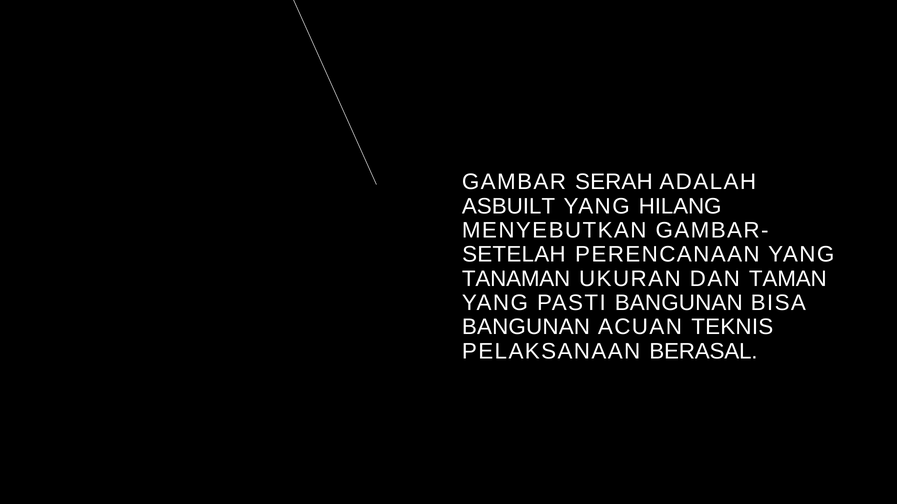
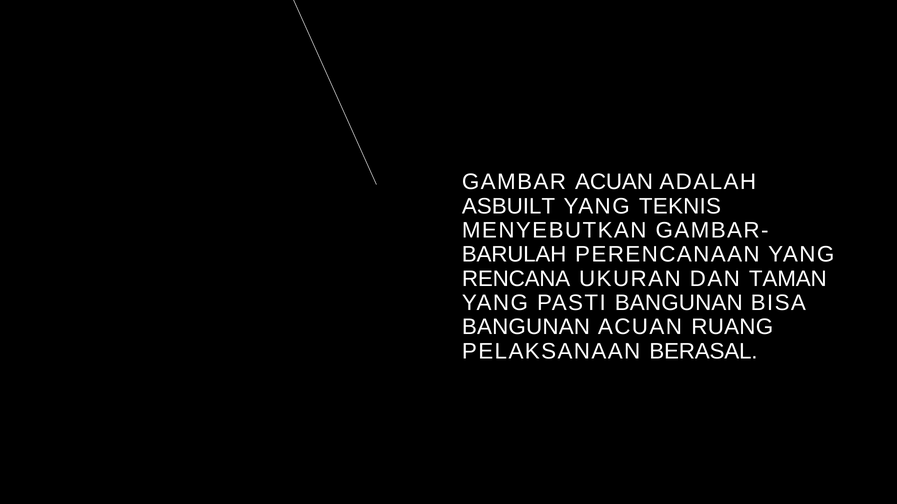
GAMBAR SERAH: SERAH -> ACUAN
HILANG: HILANG -> TEKNIS
SETELAH: SETELAH -> BARULAH
TANAMAN: TANAMAN -> RENCANA
TEKNIS: TEKNIS -> RUANG
